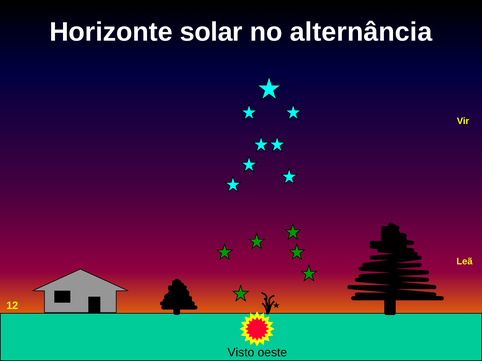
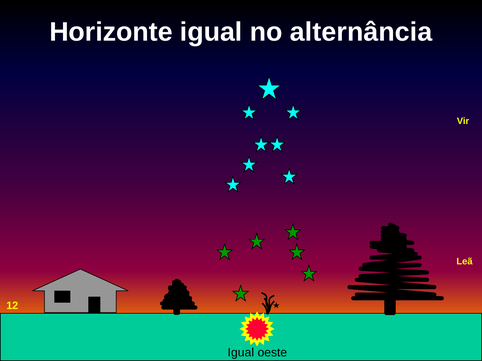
Horizonte solar: solar -> igual
Visto at (241, 353): Visto -> Igual
